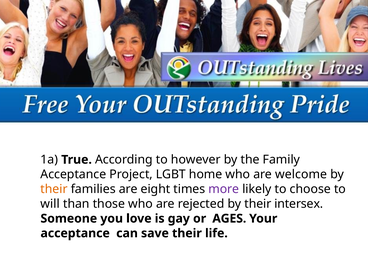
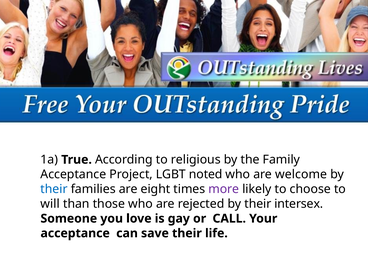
however: however -> religious
home: home -> noted
their at (54, 189) colour: orange -> blue
AGES: AGES -> CALL
